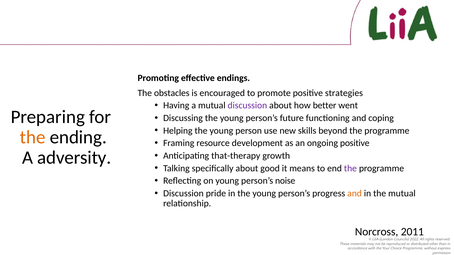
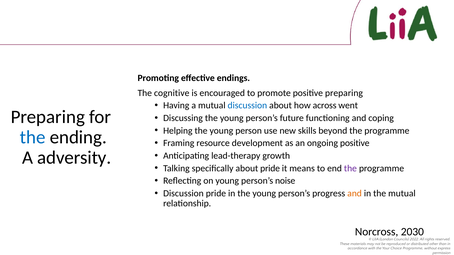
obstacles: obstacles -> cognitive
positive strategies: strategies -> preparing
discussion at (247, 106) colour: purple -> blue
better: better -> across
the at (33, 137) colour: orange -> blue
that-therapy: that-therapy -> lead-therapy
about good: good -> pride
2011: 2011 -> 2030
